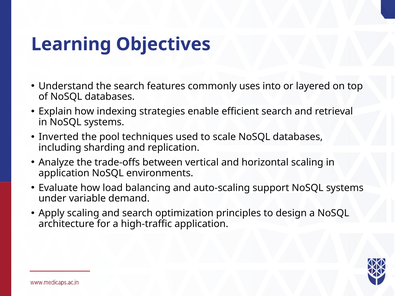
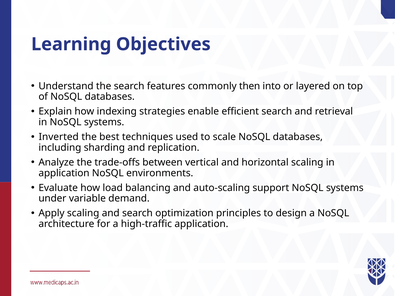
uses: uses -> then
pool: pool -> best
